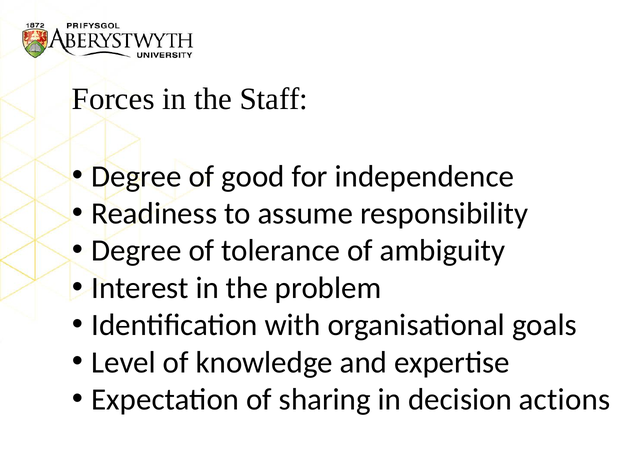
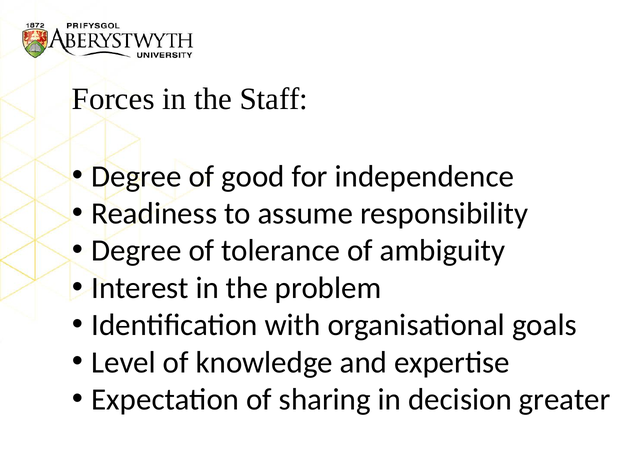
actions: actions -> greater
